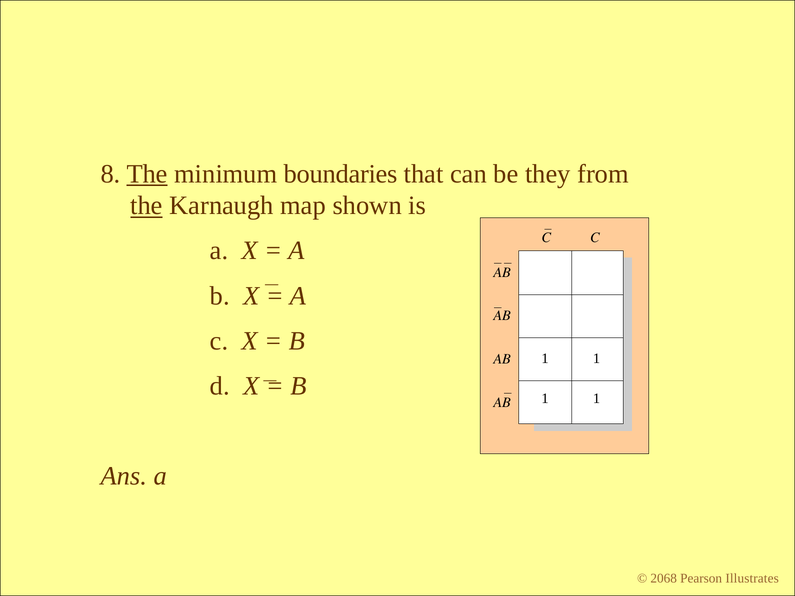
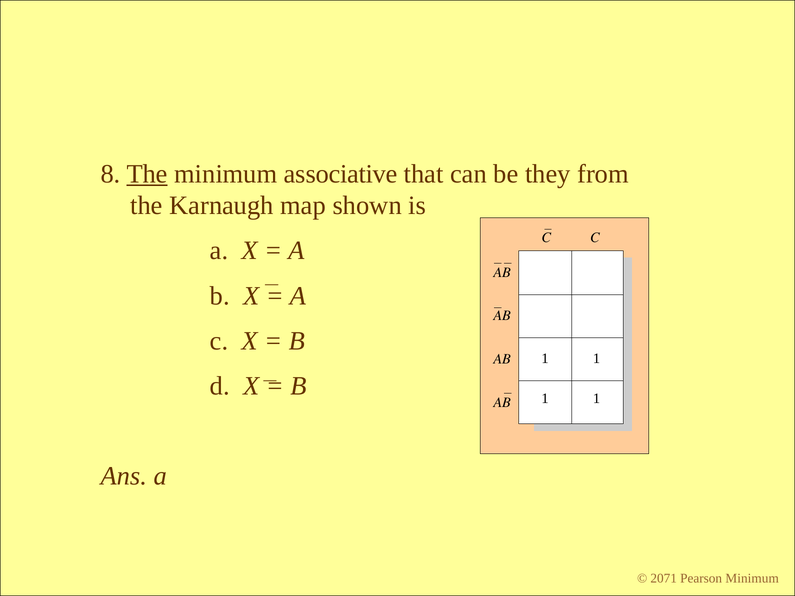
boundaries: boundaries -> associative
the at (147, 206) underline: present -> none
2068: 2068 -> 2071
Pearson Illustrates: Illustrates -> Minimum
